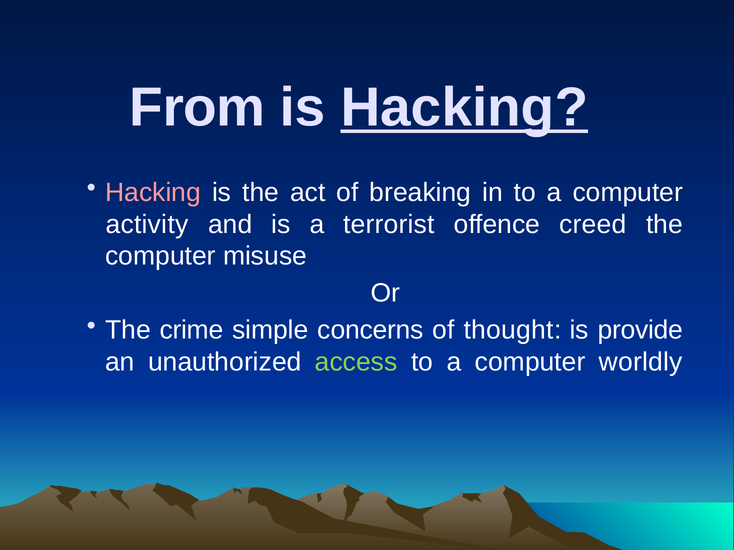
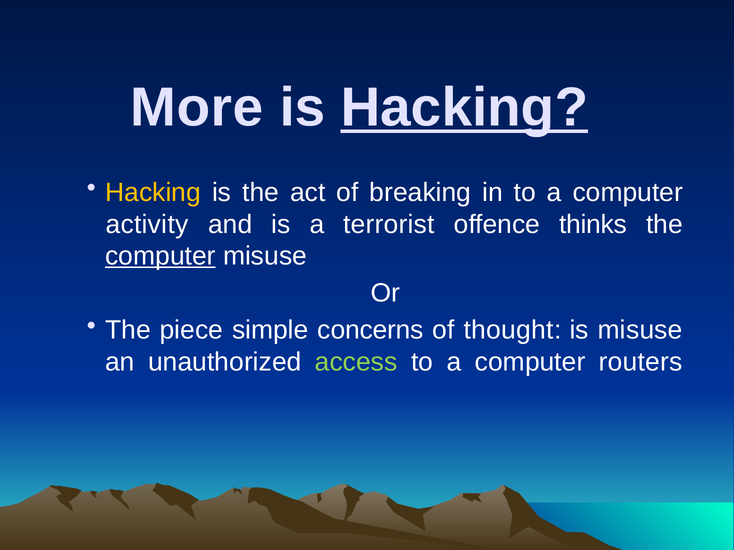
From: From -> More
Hacking at (153, 193) colour: pink -> yellow
creed: creed -> thinks
computer at (160, 256) underline: none -> present
crime: crime -> piece
is provide: provide -> misuse
worldly: worldly -> routers
